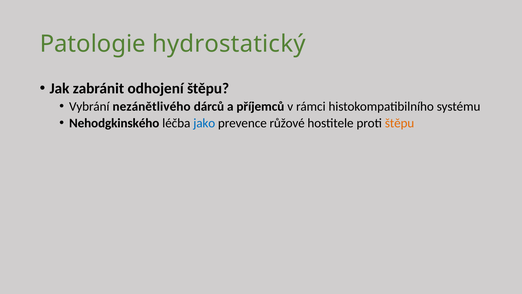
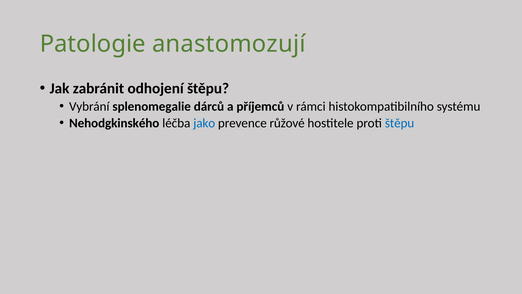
hydrostatický: hydrostatický -> anastomozují
nezánětlivého: nezánětlivého -> splenomegalie
štěpu at (400, 123) colour: orange -> blue
